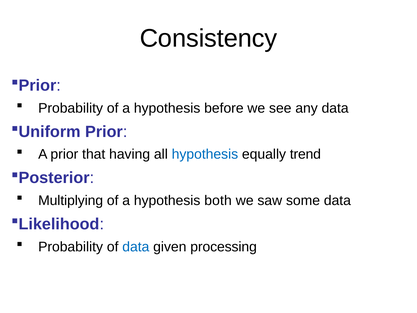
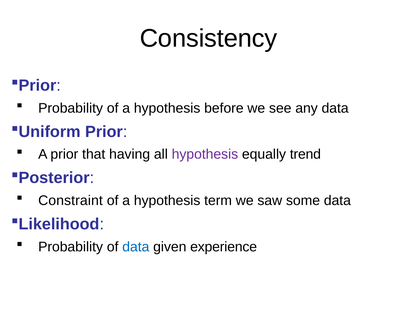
hypothesis at (205, 154) colour: blue -> purple
Multiplying: Multiplying -> Constraint
both: both -> term
processing: processing -> experience
